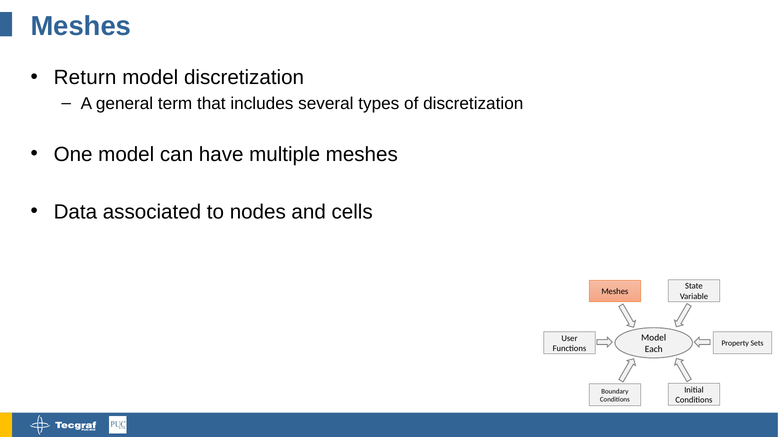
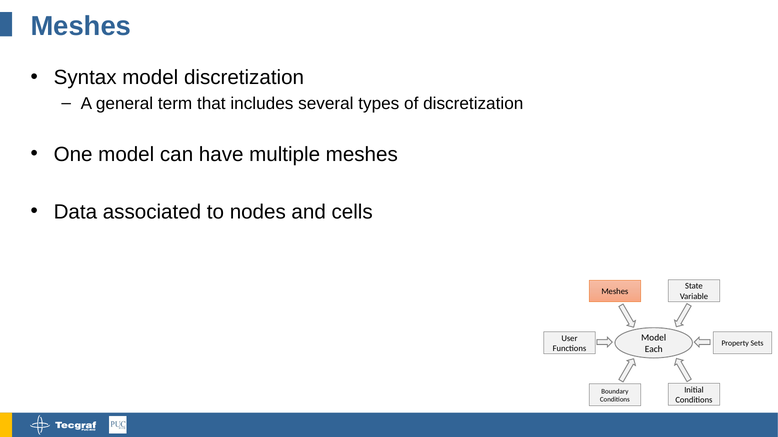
Return: Return -> Syntax
